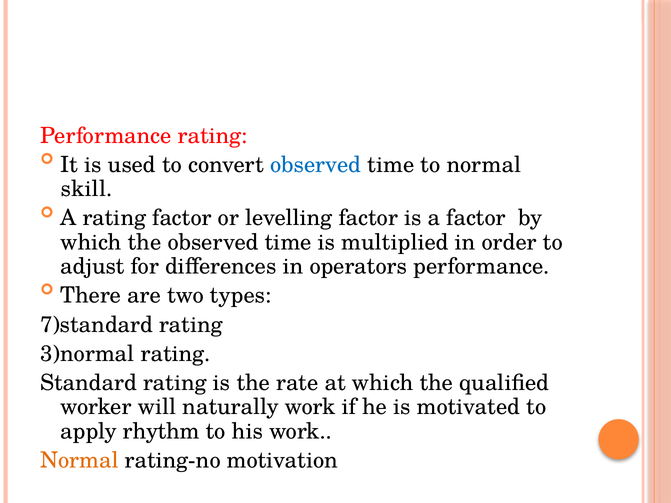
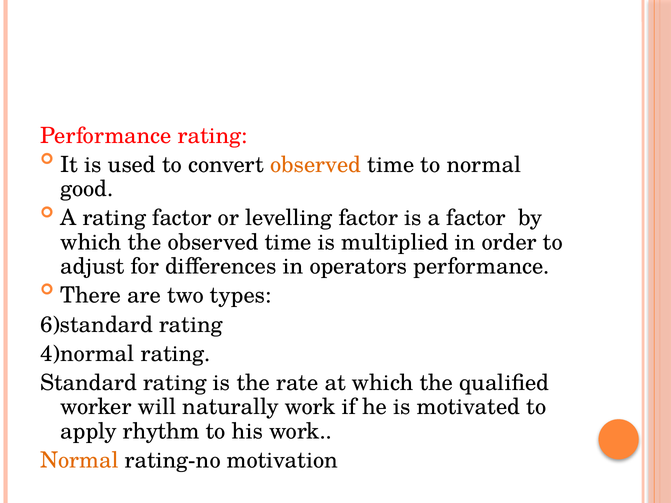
observed at (316, 165) colour: blue -> orange
skill: skill -> good
7)standard: 7)standard -> 6)standard
3)normal: 3)normal -> 4)normal
